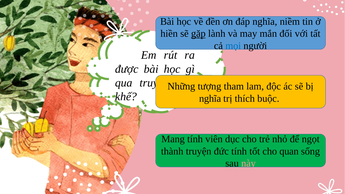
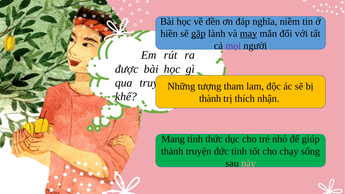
may underline: none -> present
mọi colour: blue -> purple
nghĩa at (210, 98): nghĩa -> thành
buộc: buộc -> nhận
viên: viên -> thức
ngọt: ngọt -> giúp
quan: quan -> chạy
